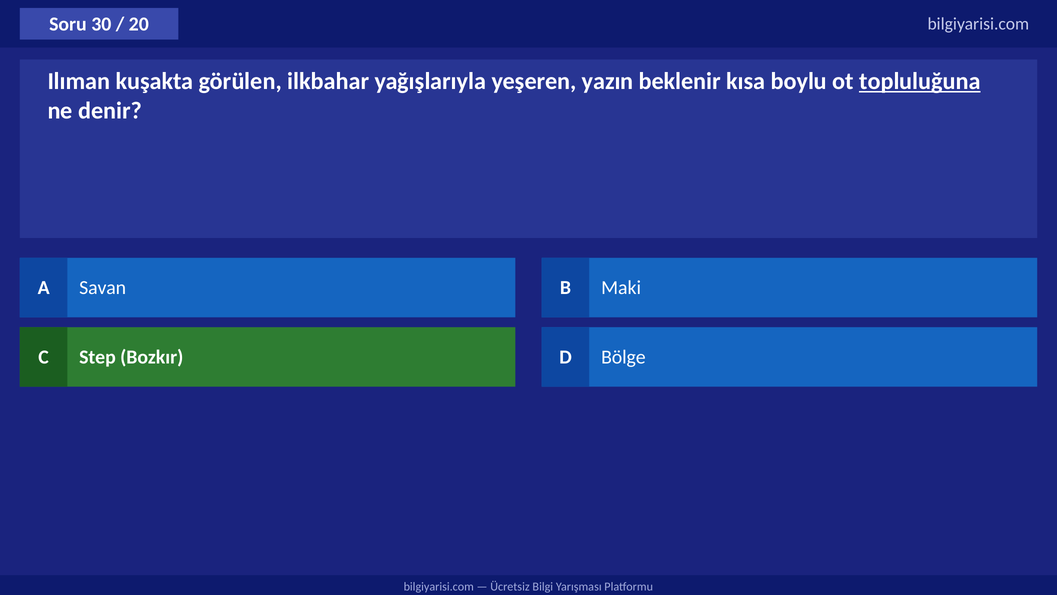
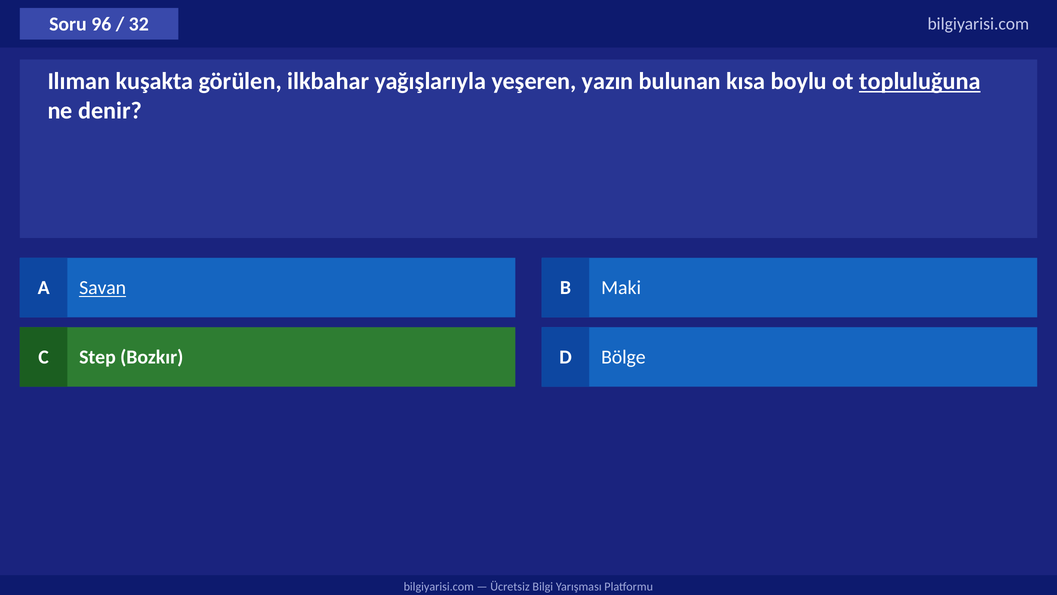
30: 30 -> 96
20: 20 -> 32
beklenir: beklenir -> bulunan
Savan underline: none -> present
